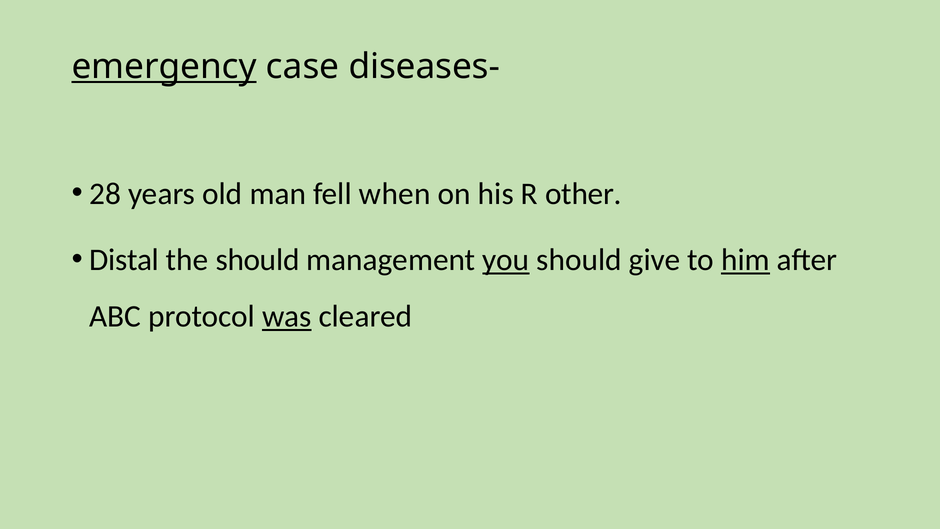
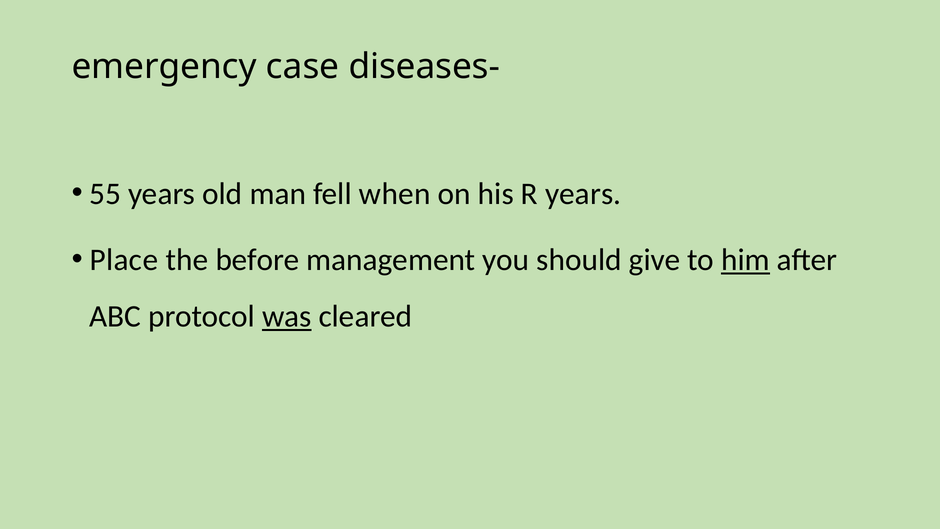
emergency underline: present -> none
28: 28 -> 55
R other: other -> years
Distal: Distal -> Place
the should: should -> before
you underline: present -> none
